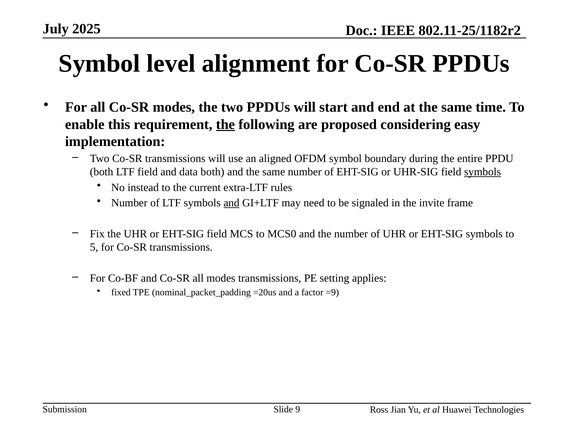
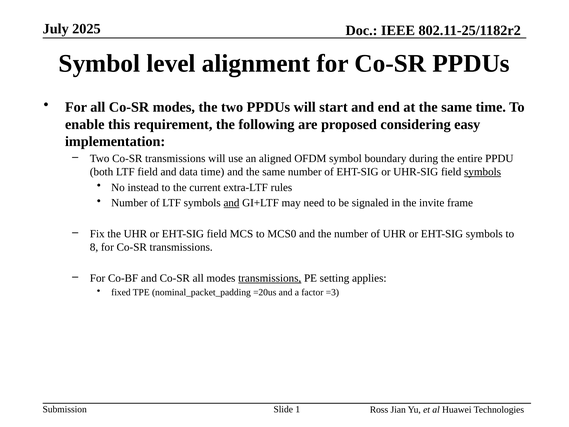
the at (225, 124) underline: present -> none
data both: both -> time
5: 5 -> 8
transmissions at (270, 278) underline: none -> present
=9: =9 -> =3
9: 9 -> 1
